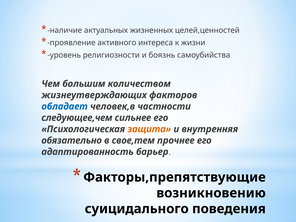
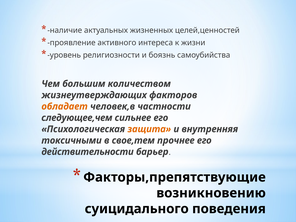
обладает colour: blue -> orange
обязательно: обязательно -> токсичными
адаптированность: адаптированность -> действительности
